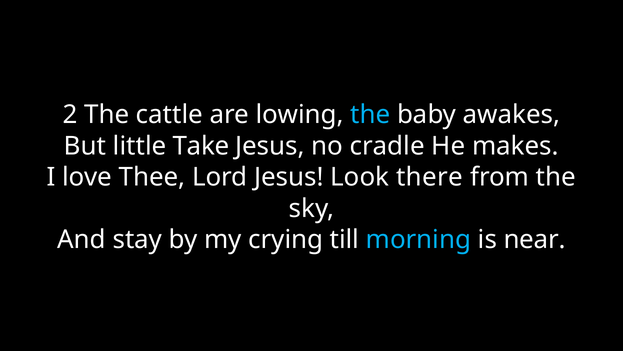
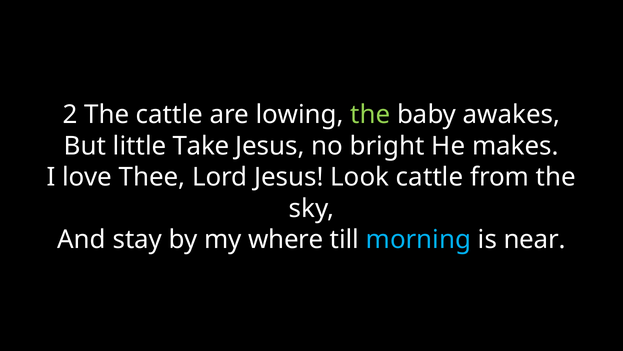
the at (370, 115) colour: light blue -> light green
cradle: cradle -> bright
Look there: there -> cattle
crying: crying -> where
